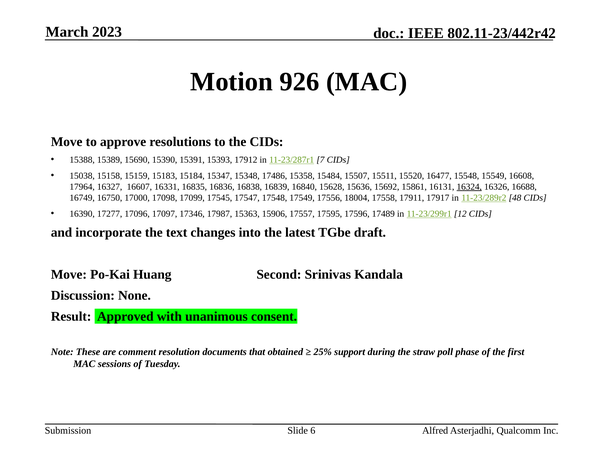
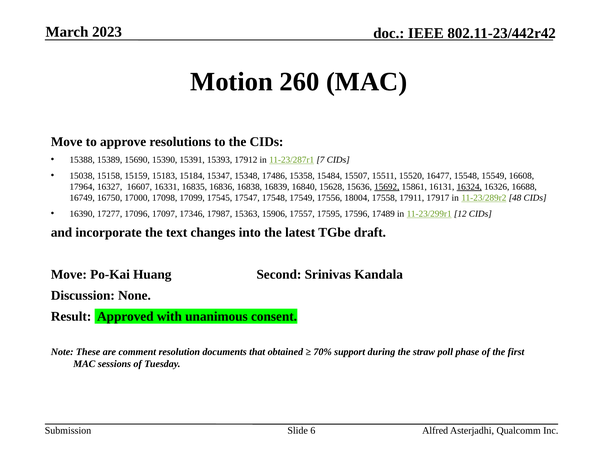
926: 926 -> 260
15692 underline: none -> present
25%: 25% -> 70%
